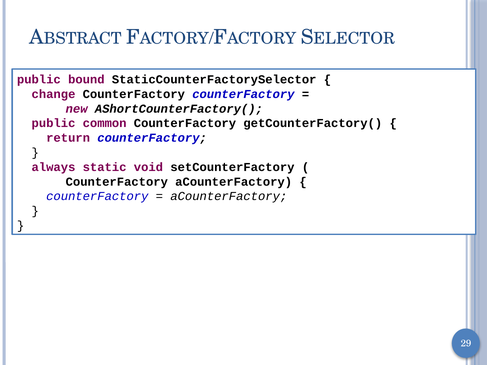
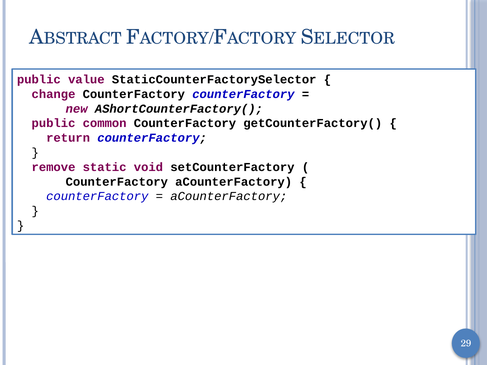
bound: bound -> value
always: always -> remove
